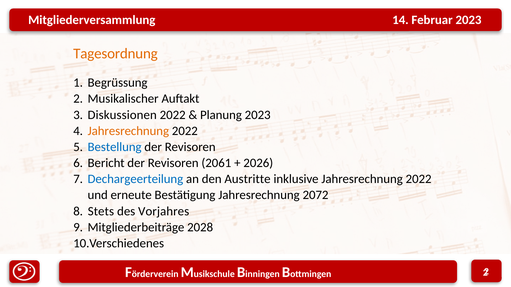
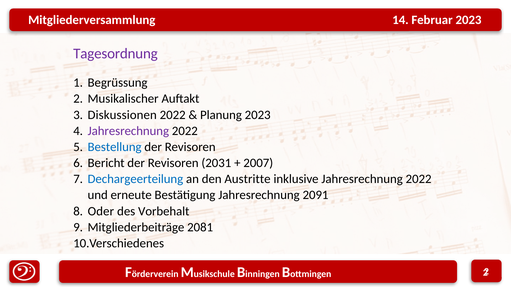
Tagesordnung colour: orange -> purple
Jahresrechnung at (128, 131) colour: orange -> purple
2061: 2061 -> 2031
2026: 2026 -> 2007
2072: 2072 -> 2091
Stets: Stets -> Oder
Vorjahres: Vorjahres -> Vorbehalt
2028: 2028 -> 2081
